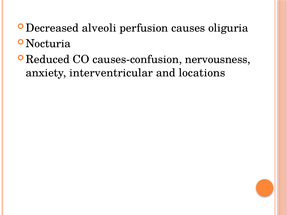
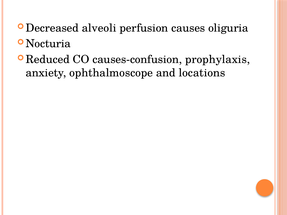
nervousness: nervousness -> prophylaxis
interventricular: interventricular -> ophthalmoscope
